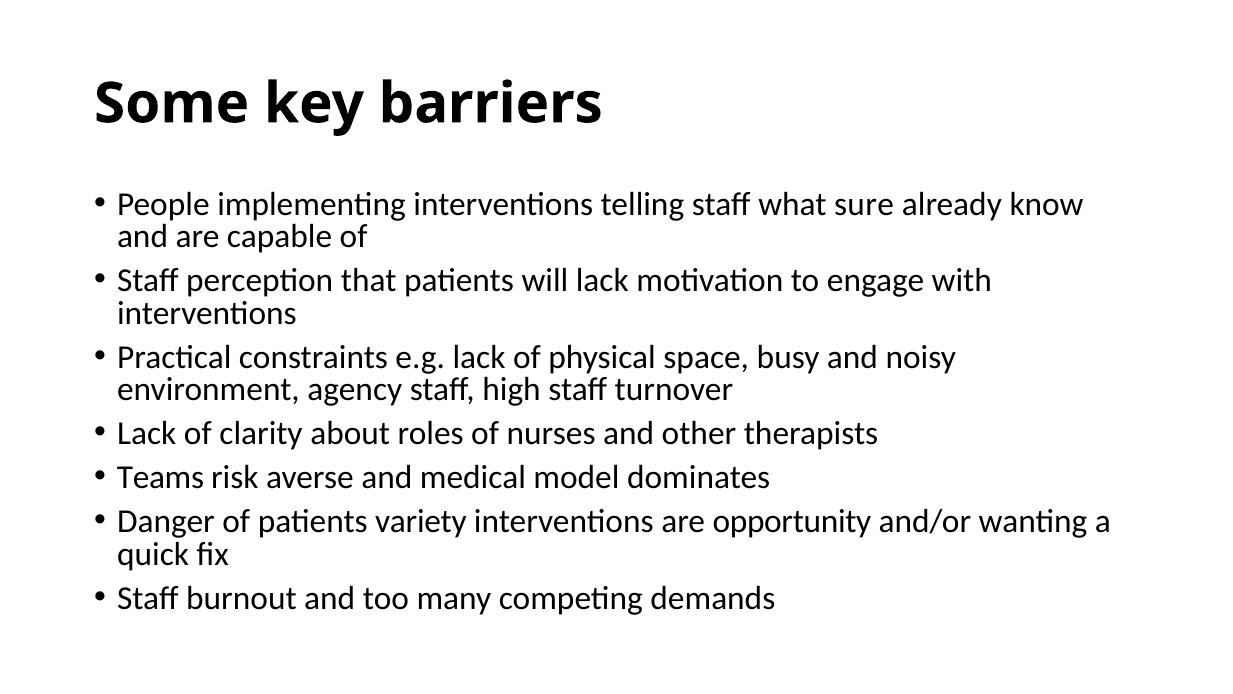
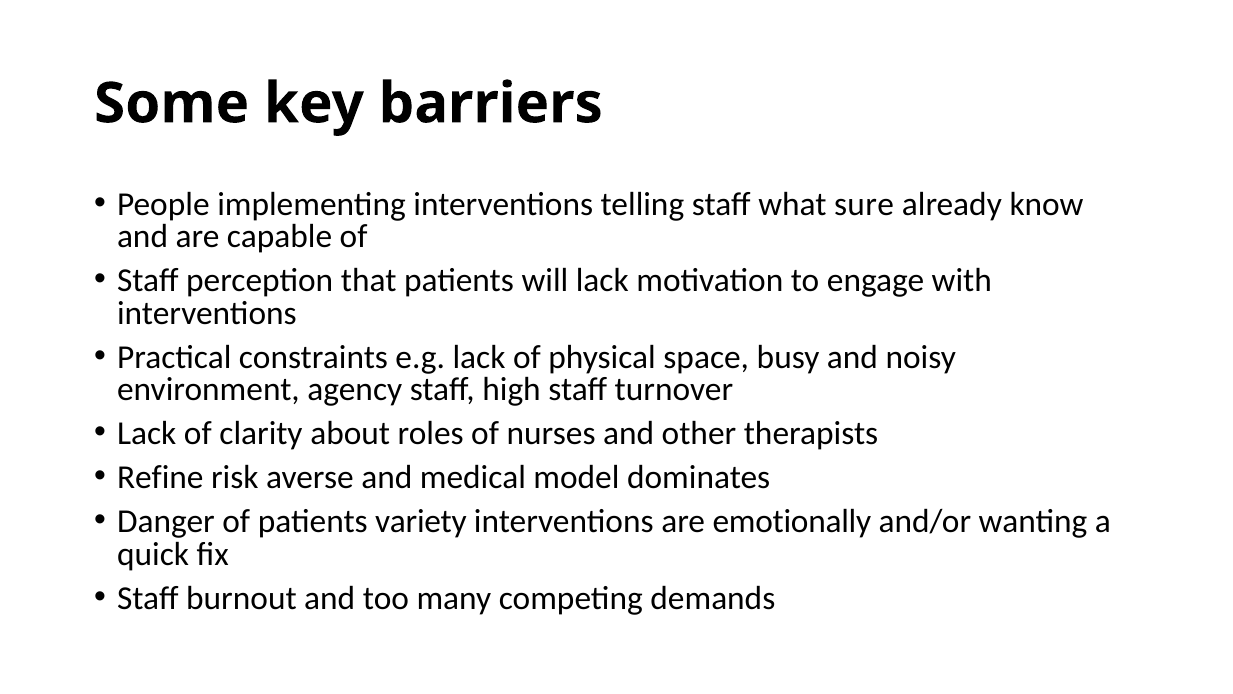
Teams: Teams -> Refine
opportunity: opportunity -> emotionally
